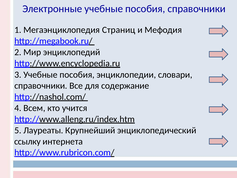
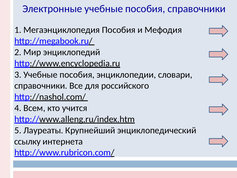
Мегаэнциклопедия Страниц: Страниц -> Пособия
содержание: содержание -> российского
